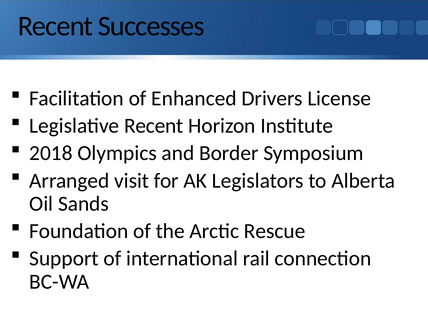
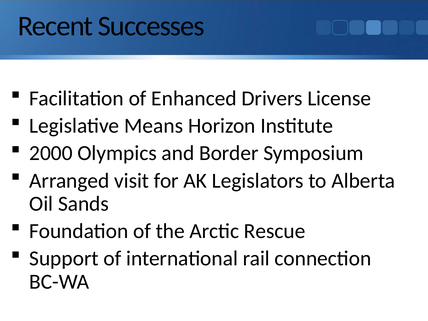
Legislative Recent: Recent -> Means
2018: 2018 -> 2000
